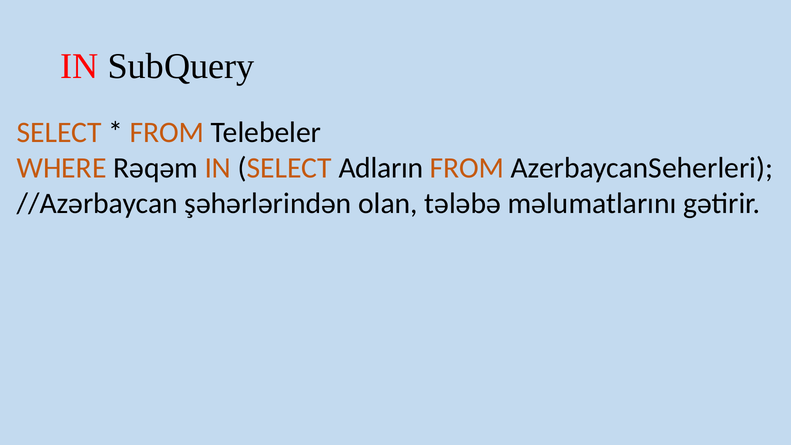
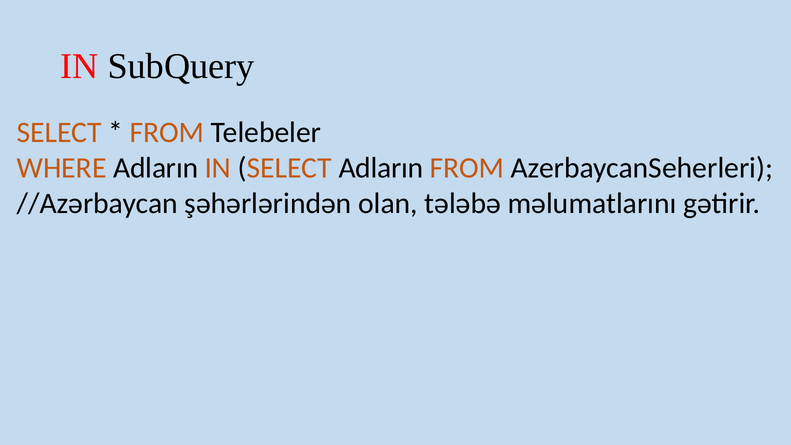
WHERE Rəqəm: Rəqəm -> Adların
